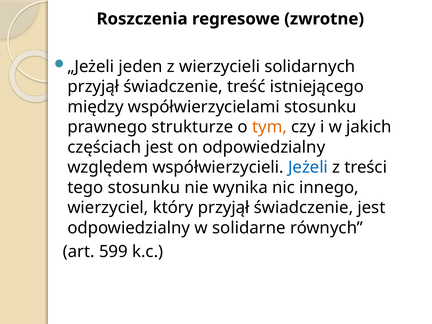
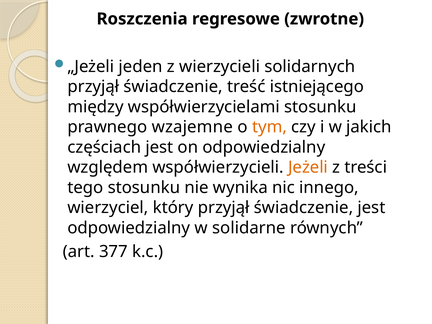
strukturze: strukturze -> wzajemne
Jeżeli colour: blue -> orange
599: 599 -> 377
